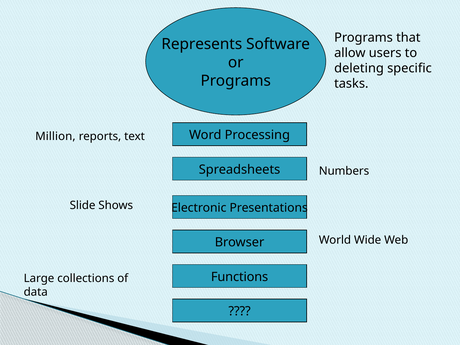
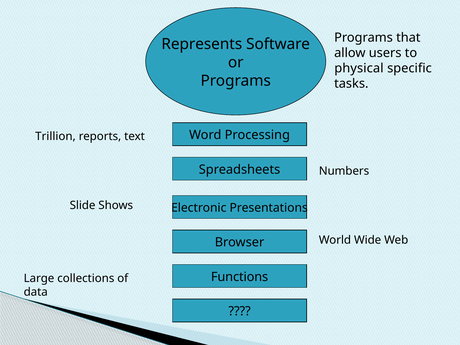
deleting: deleting -> physical
Million: Million -> Trillion
